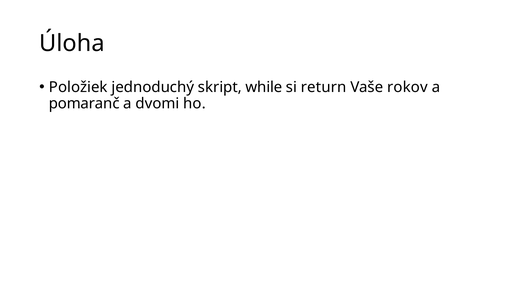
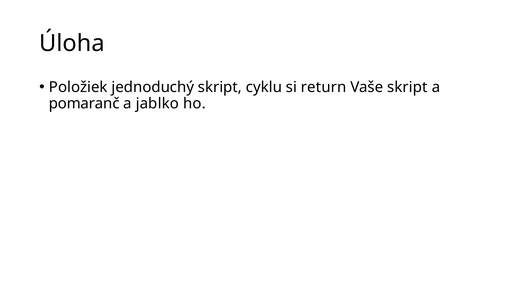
while: while -> cyklu
Vaše rokov: rokov -> skript
dvomi: dvomi -> jablko
